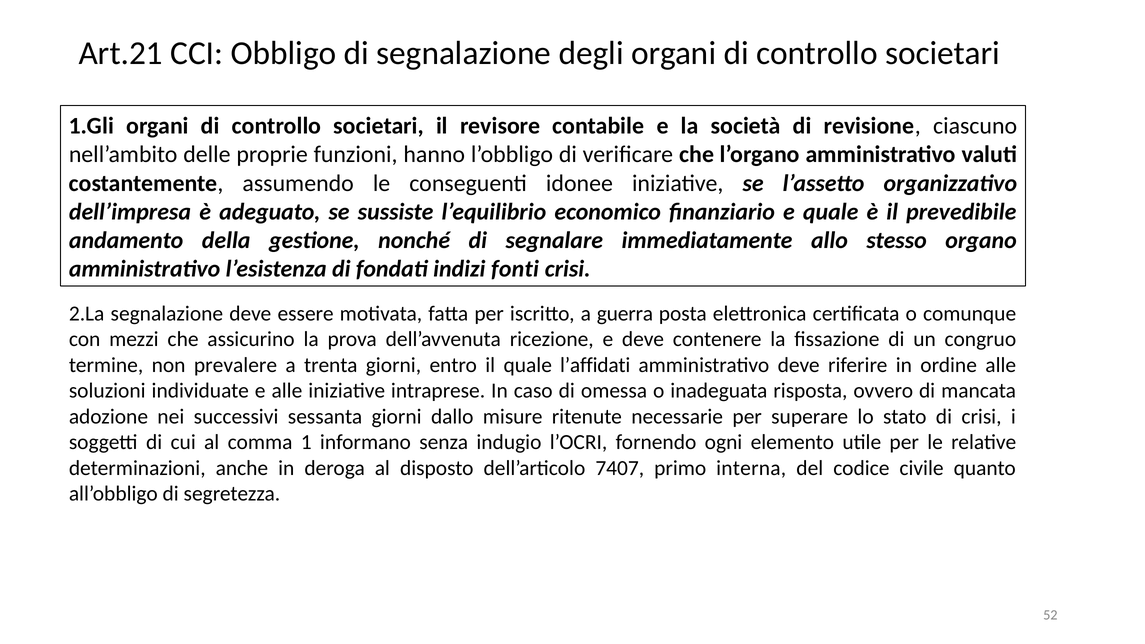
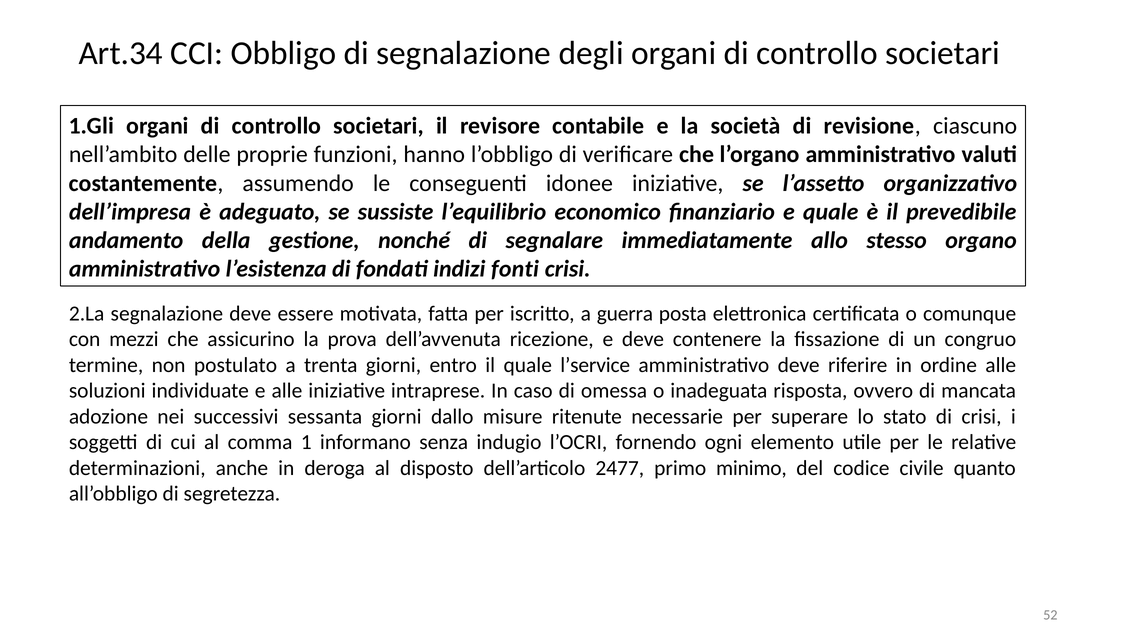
Art.21: Art.21 -> Art.34
prevalere: prevalere -> postulato
l’affidati: l’affidati -> l’service
7407: 7407 -> 2477
interna: interna -> minimo
